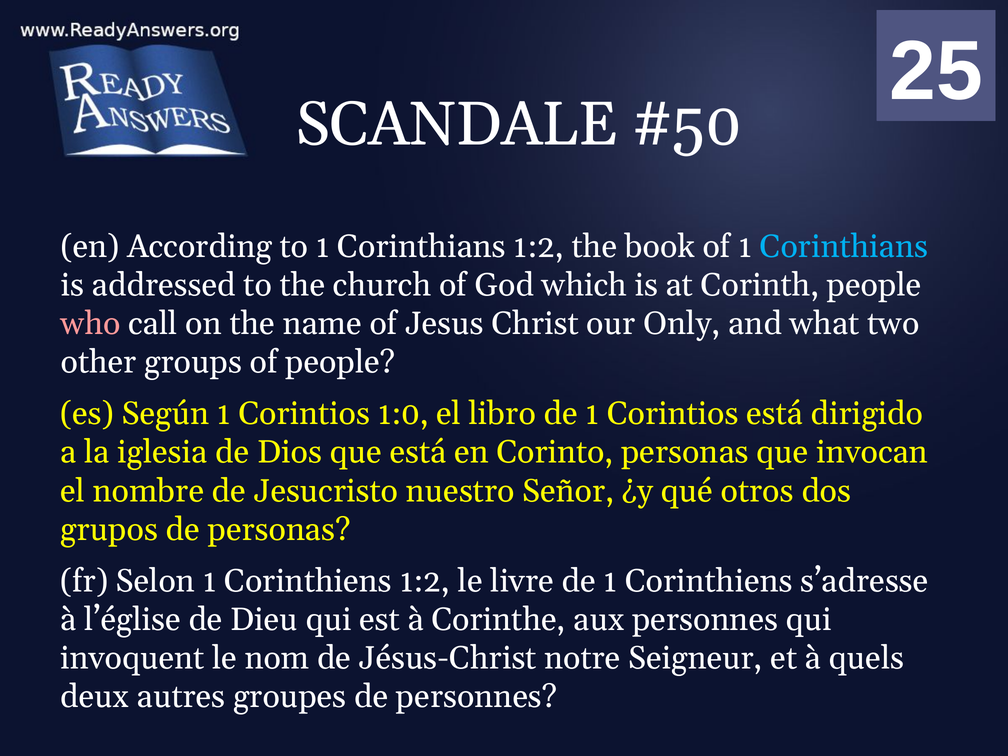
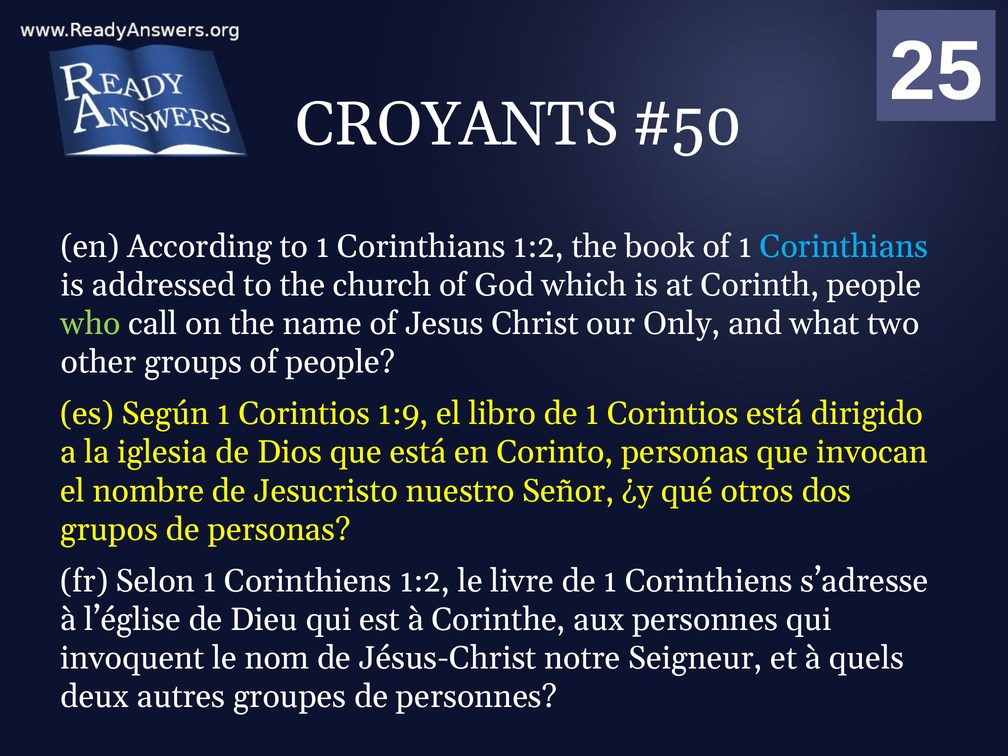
SCANDALE: SCANDALE -> CROYANTS
who colour: pink -> light green
1:0: 1:0 -> 1:9
